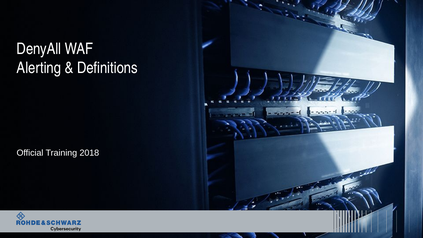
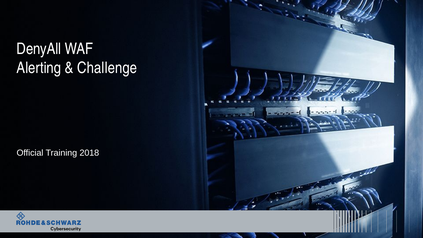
Definitions: Definitions -> Challenge
